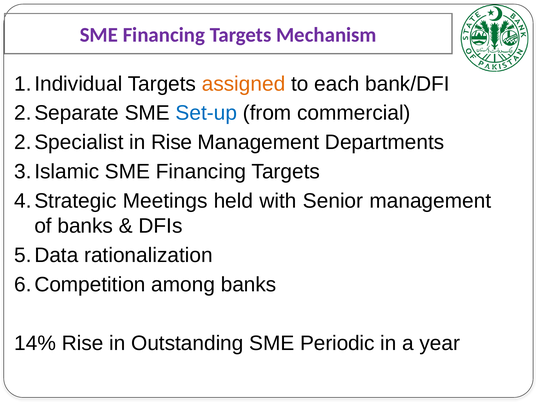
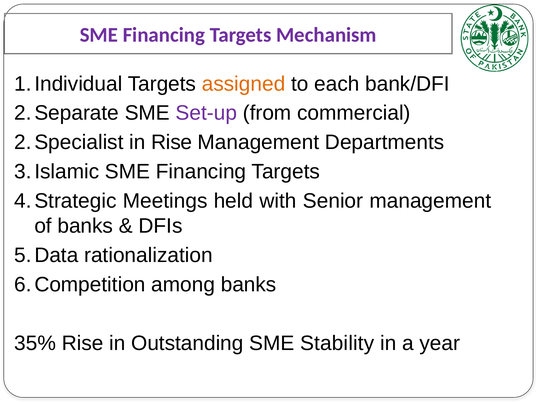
Set-up colour: blue -> purple
14%: 14% -> 35%
Periodic: Periodic -> Stability
